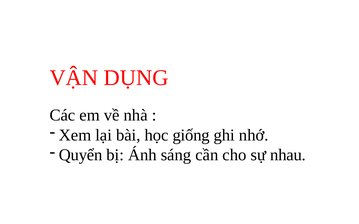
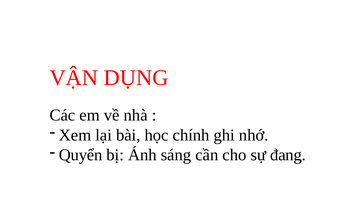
giống: giống -> chính
nhau: nhau -> đang
